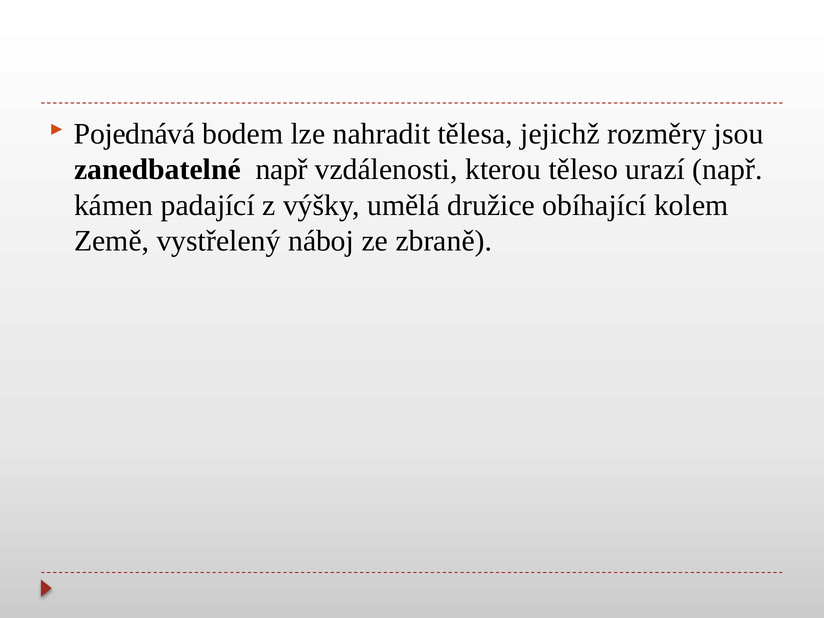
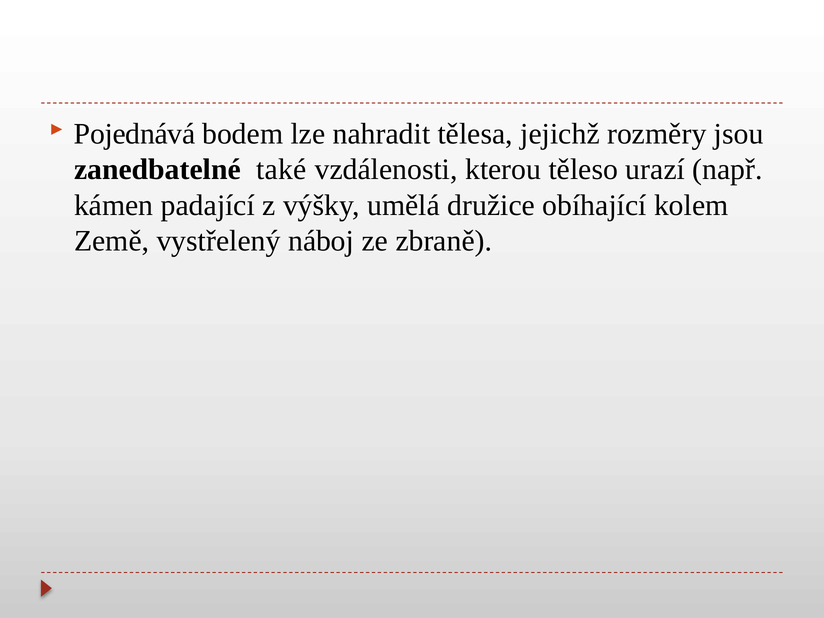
zanedbatelné např: např -> také
